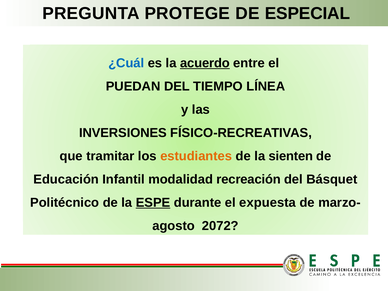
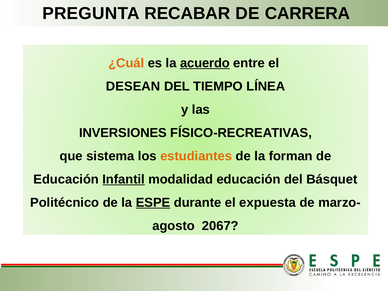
PROTEGE: PROTEGE -> RECABAR
ESPECIAL: ESPECIAL -> CARRERA
¿Cuál colour: blue -> orange
PUEDAN: PUEDAN -> DESEAN
tramitar: tramitar -> sistema
sienten: sienten -> forman
Infantil underline: none -> present
modalidad recreación: recreación -> educación
2072: 2072 -> 2067
